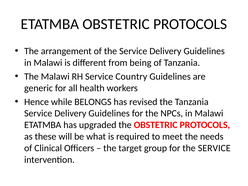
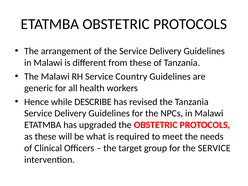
from being: being -> these
BELONGS: BELONGS -> DESCRIBE
